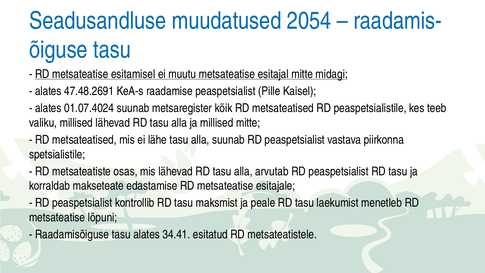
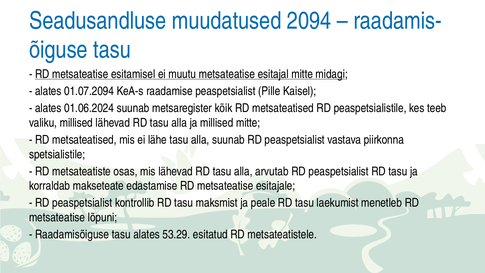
2054: 2054 -> 2094
47.48.2691: 47.48.2691 -> 01.07.2094
01.07.4024: 01.07.4024 -> 01.06.2024
34.41: 34.41 -> 53.29
